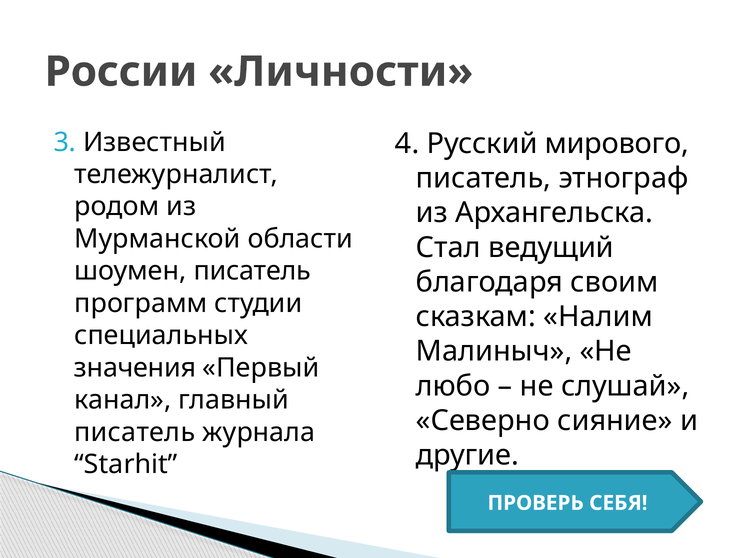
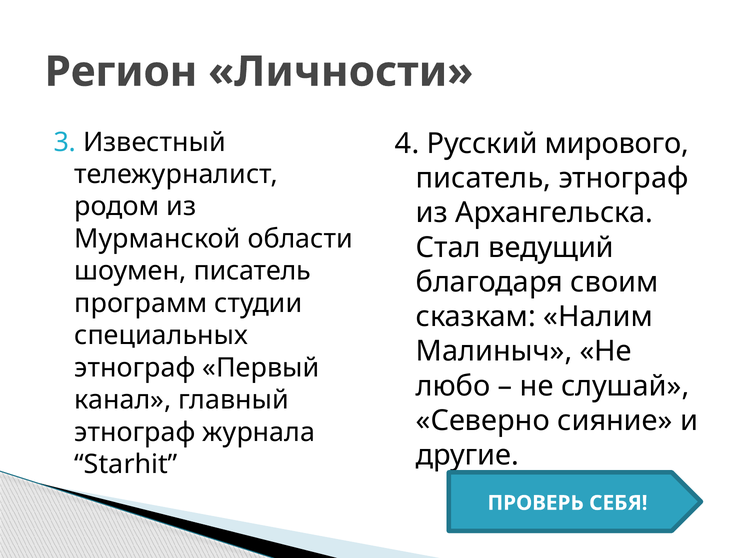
России: России -> Регион
значения at (135, 368): значения -> этнограф
писатель at (135, 433): писатель -> этнограф
